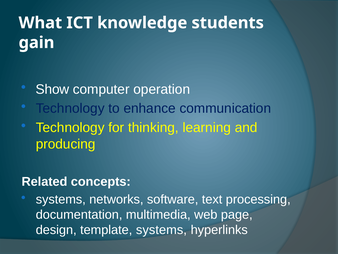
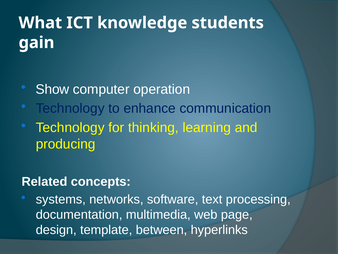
template systems: systems -> between
